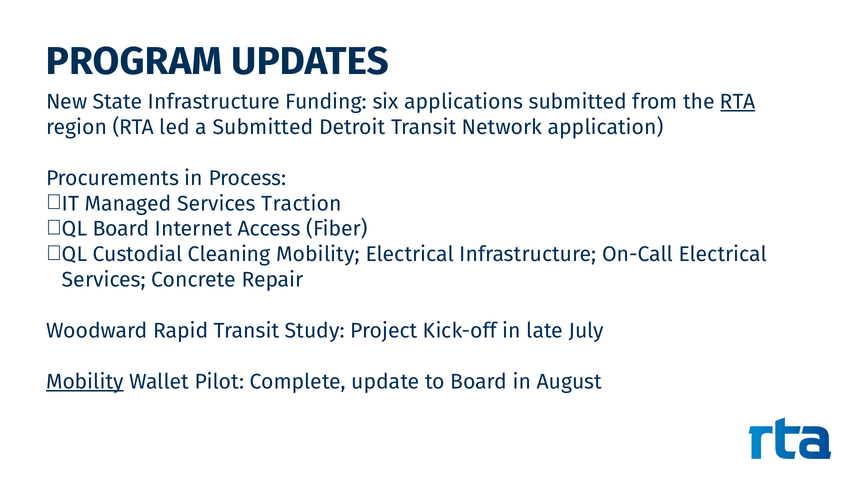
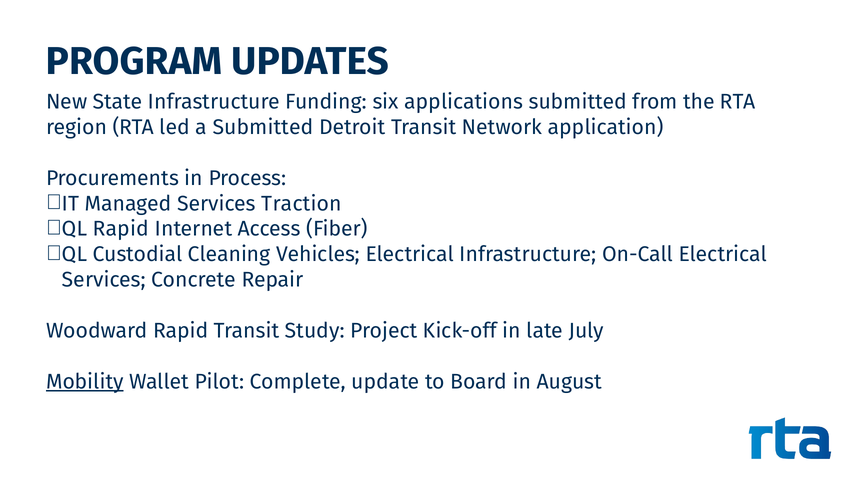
RTA at (738, 102) underline: present -> none
QL Board: Board -> Rapid
Cleaning Mobility: Mobility -> Vehicles
